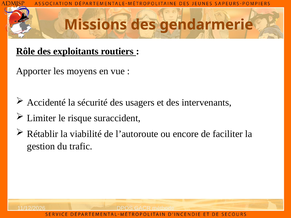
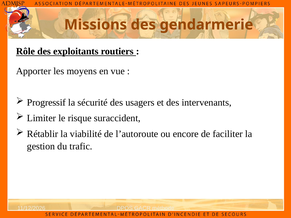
Accidenté: Accidenté -> Progressif
